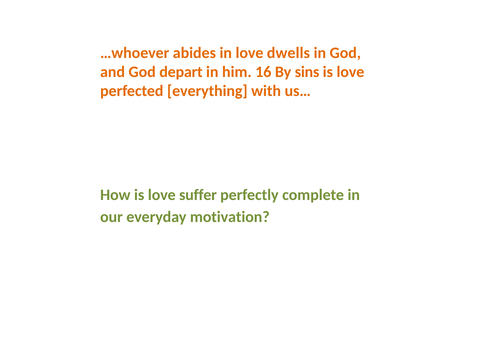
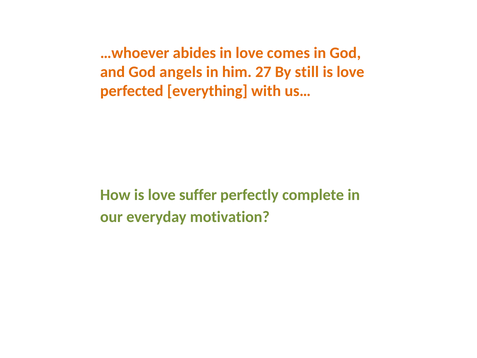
dwells: dwells -> comes
depart: depart -> angels
16: 16 -> 27
sins: sins -> still
